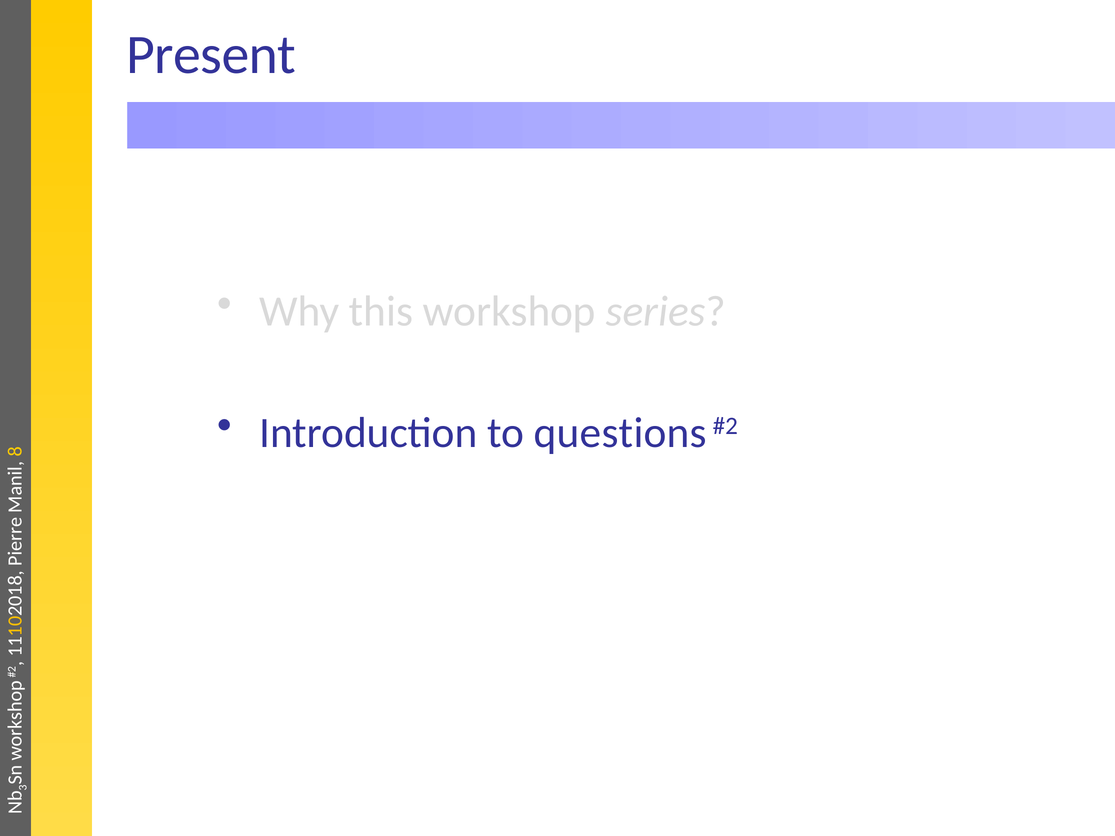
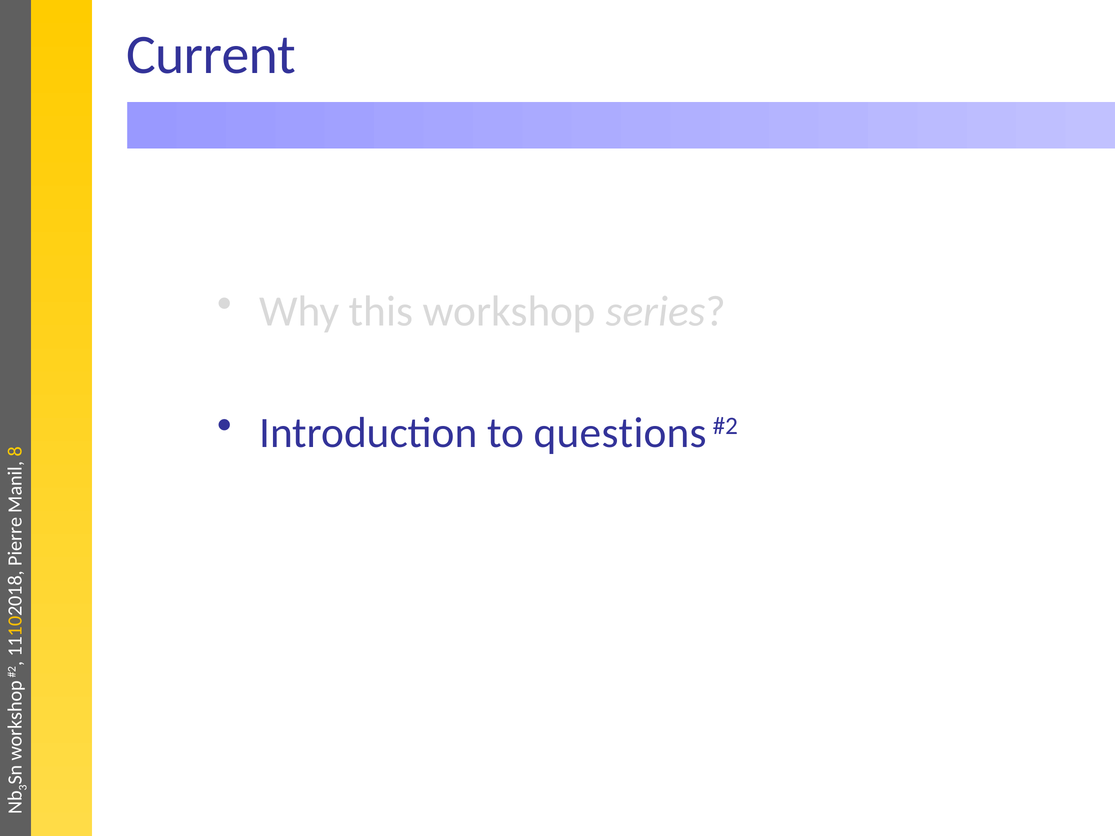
Present: Present -> Current
